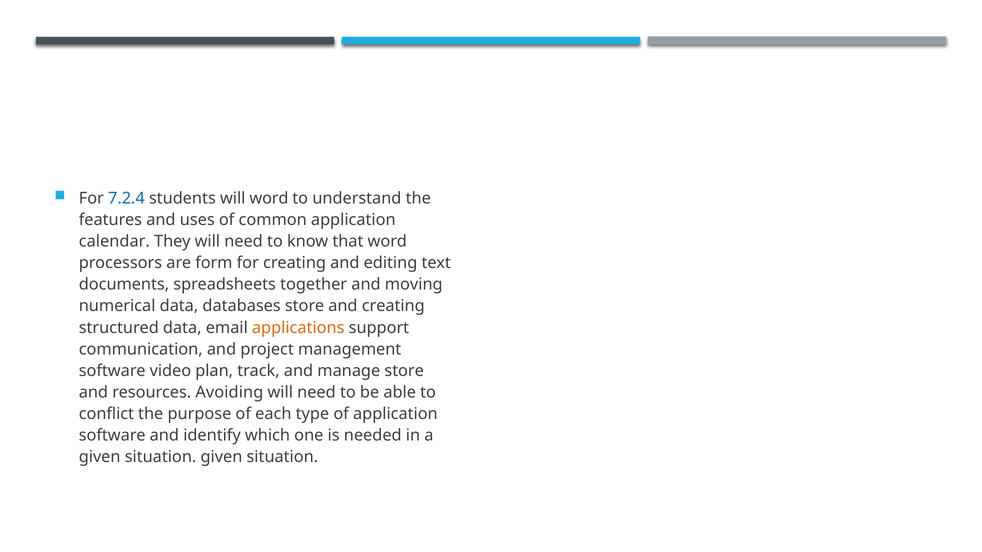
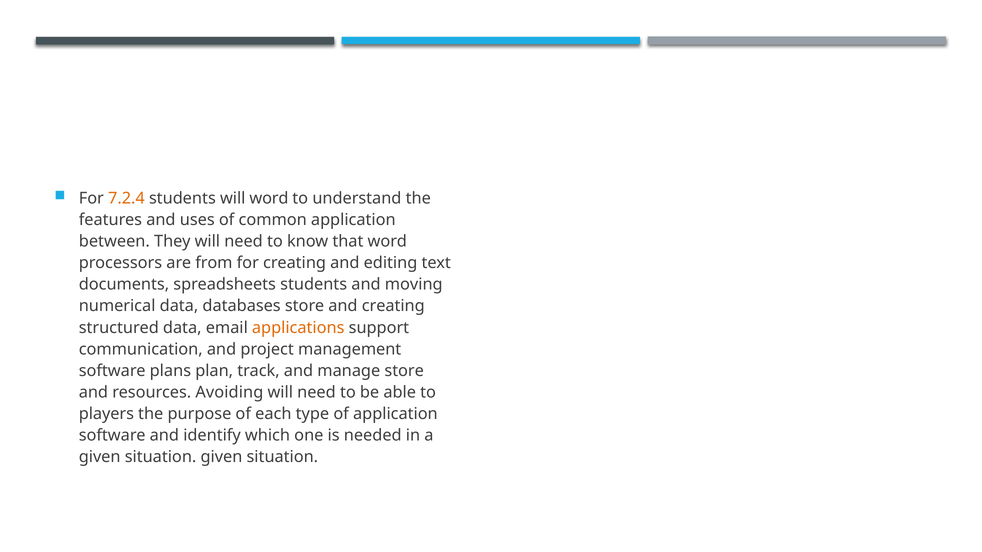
7.2.4 colour: blue -> orange
calendar: calendar -> between
form: form -> from
spreadsheets together: together -> students
video: video -> plans
conflict: conflict -> players
